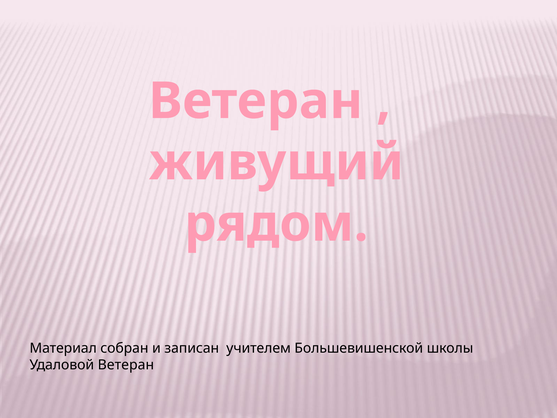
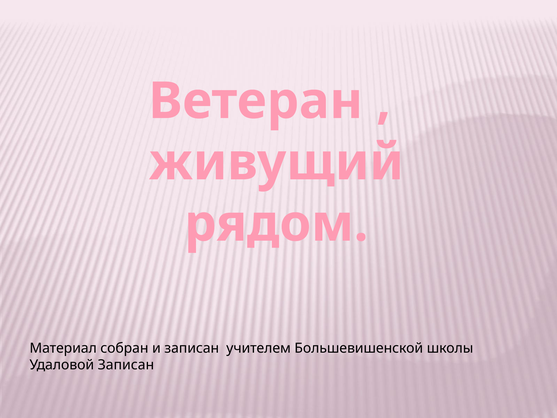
Удаловой Ветеран: Ветеран -> Записан
